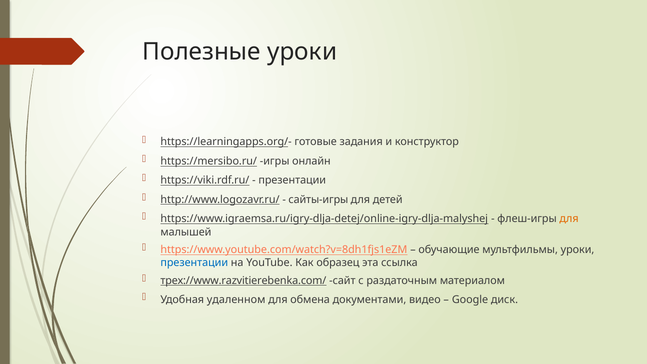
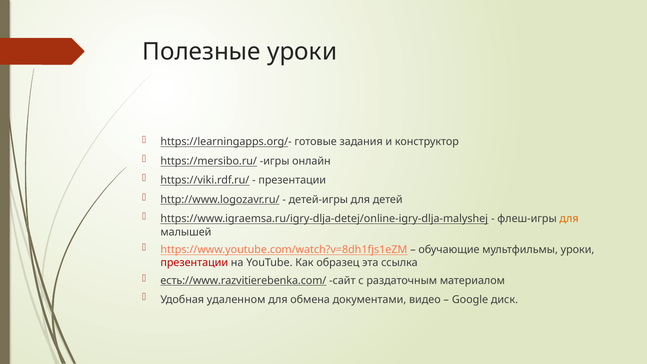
сайты-игры: сайты-игры -> детей-игры
презентации at (194, 263) colour: blue -> red
трех://www.razvitierebenka.com/: трех://www.razvitierebenka.com/ -> есть://www.razvitierebenka.com/
